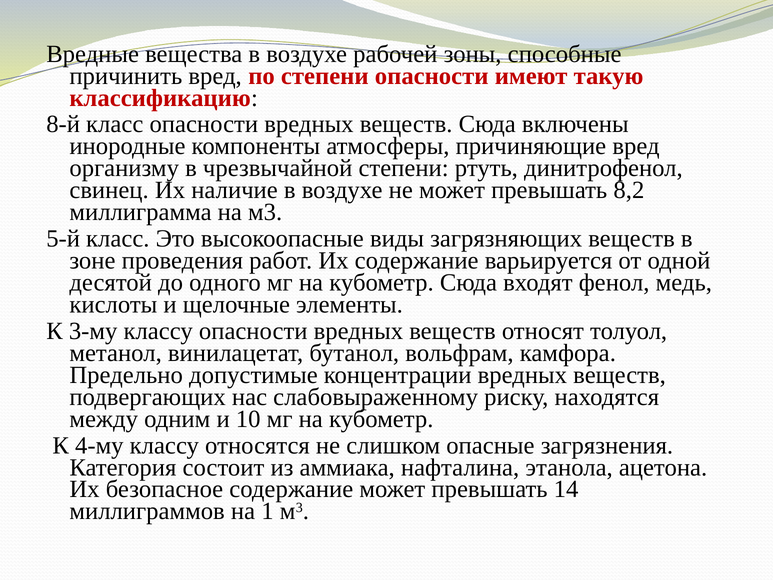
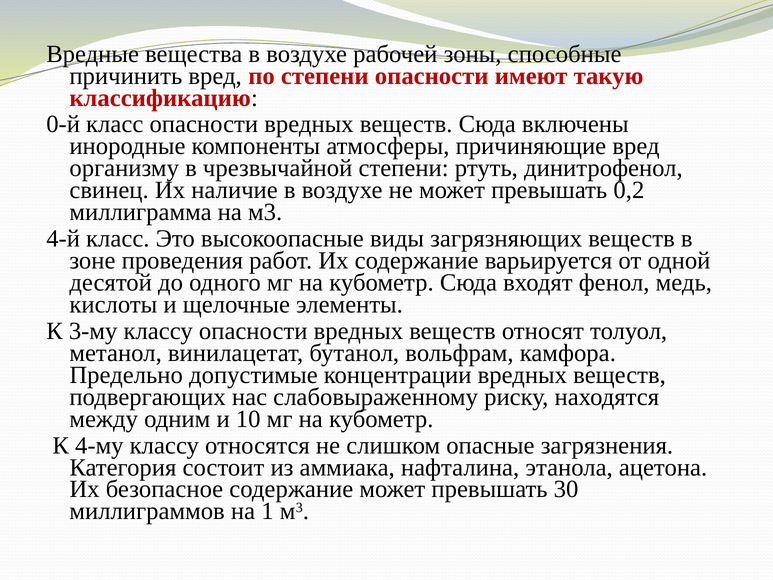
8-й: 8-й -> 0-й
8,2: 8,2 -> 0,2
5-й: 5-й -> 4-й
14: 14 -> 30
